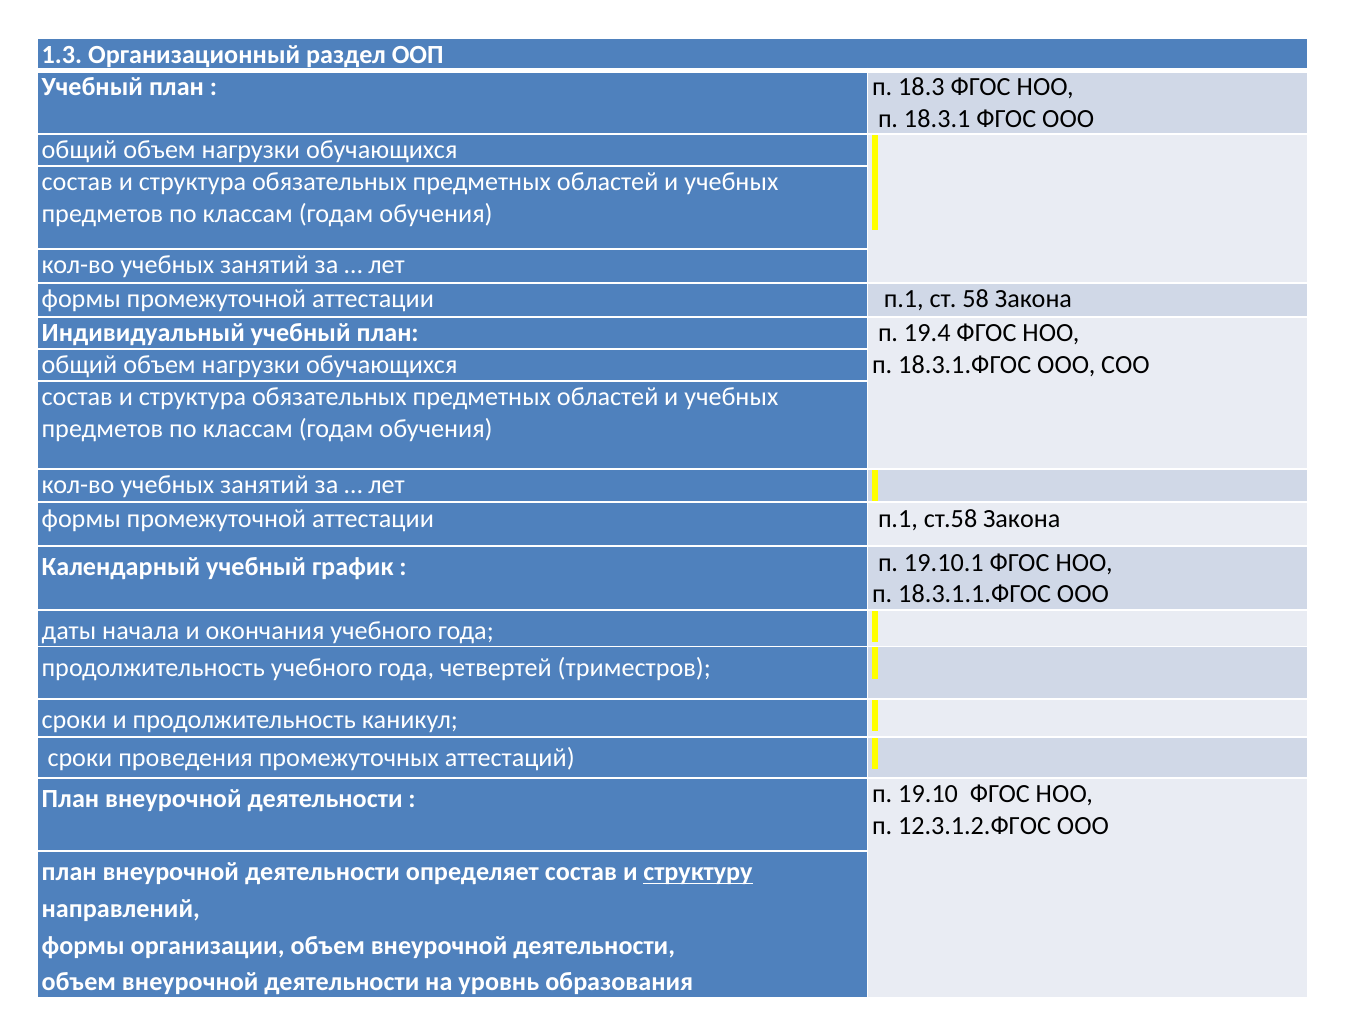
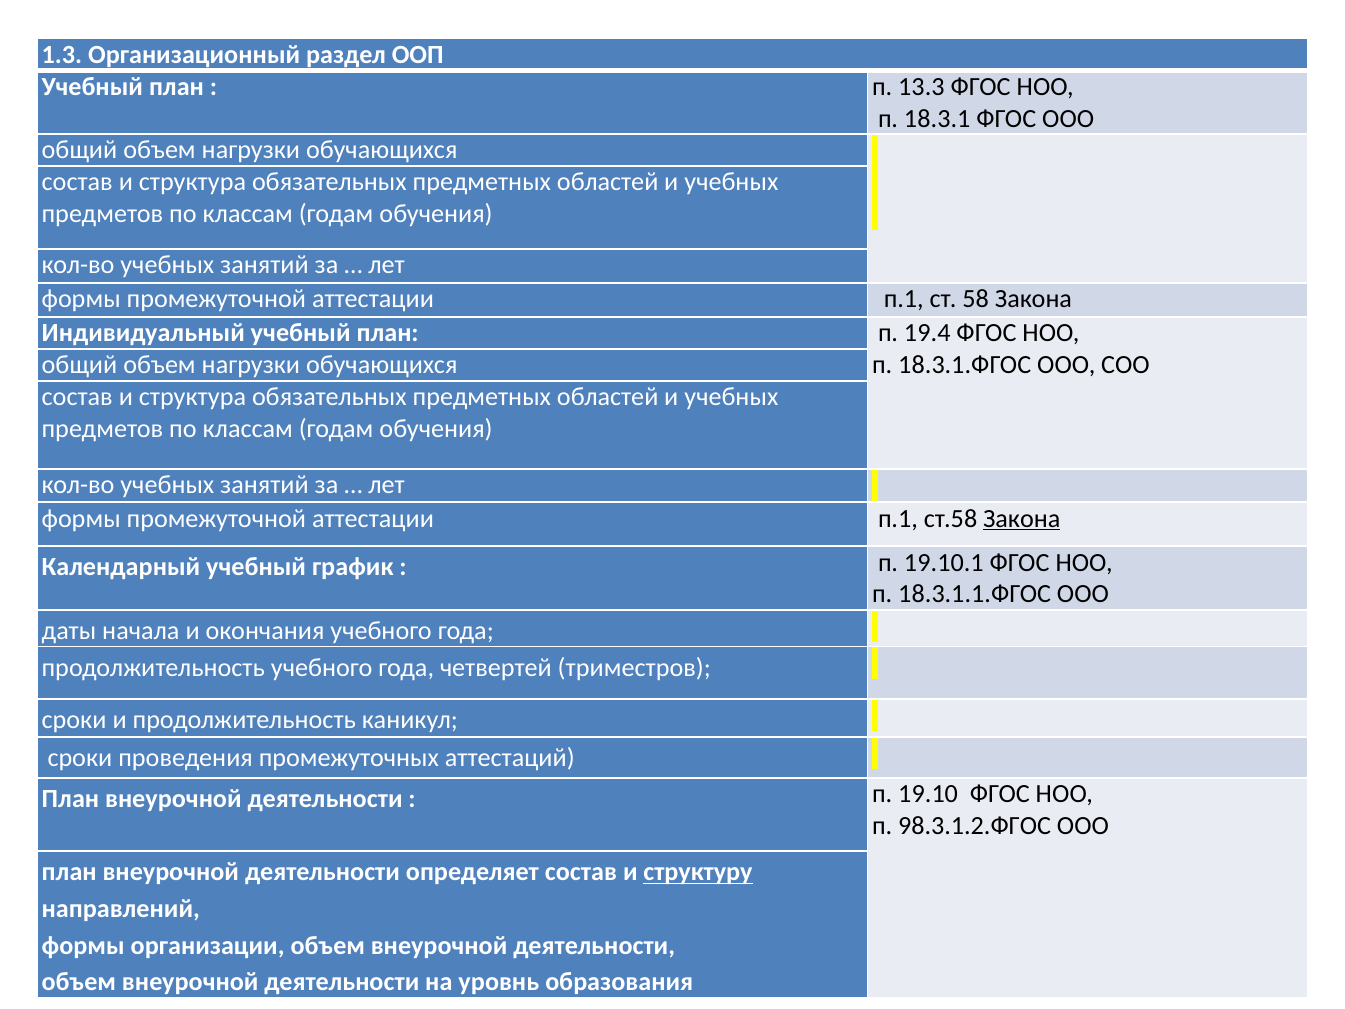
18.3: 18.3 -> 13.3
Закона at (1022, 518) underline: none -> present
12.3.1.2.ФГОС: 12.3.1.2.ФГОС -> 98.3.1.2.ФГОС
